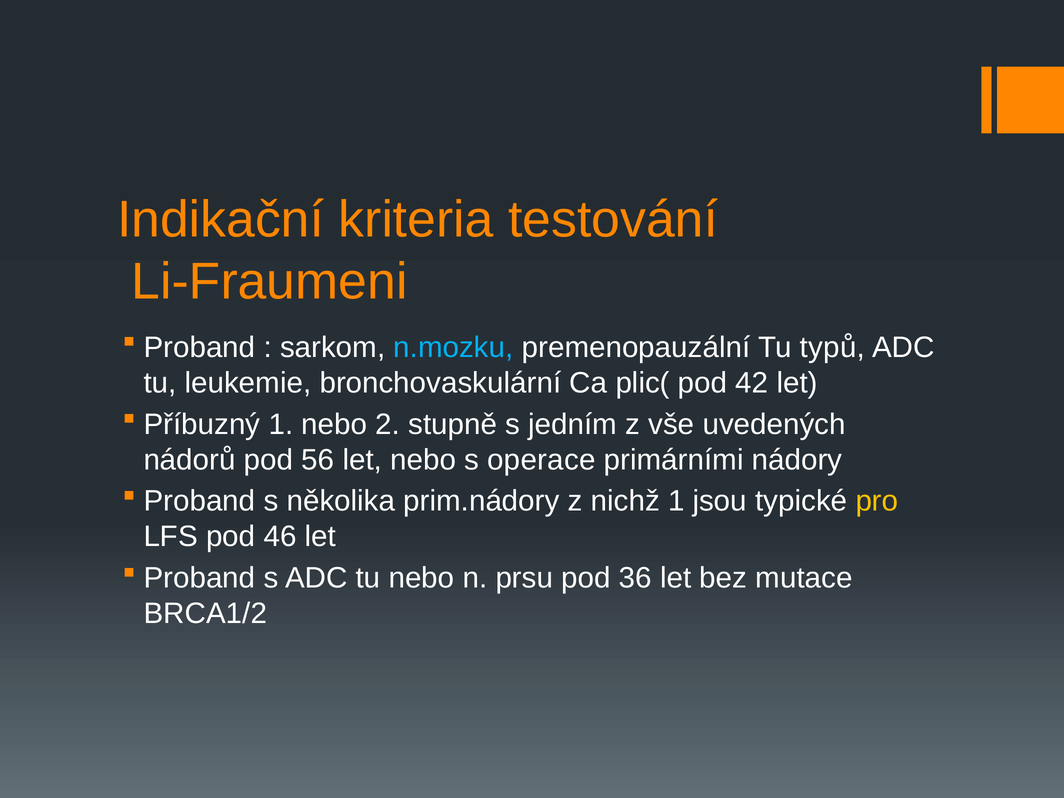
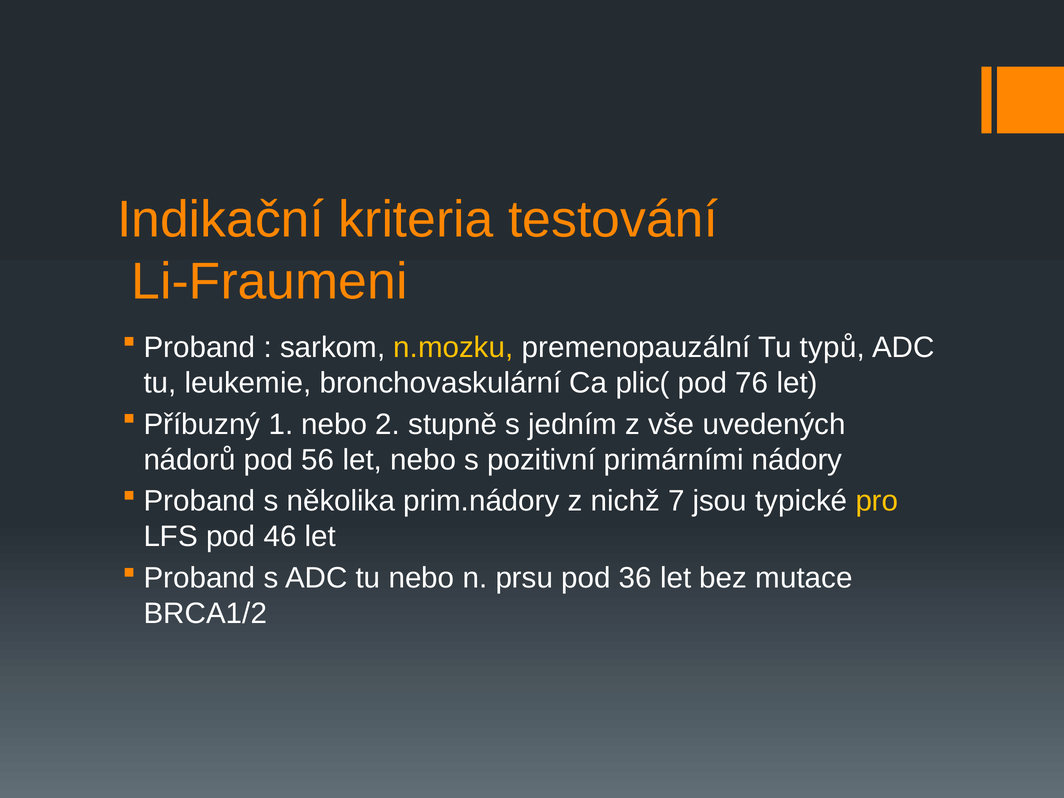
n.mozku colour: light blue -> yellow
42: 42 -> 76
operace: operace -> pozitivní
nichž 1: 1 -> 7
